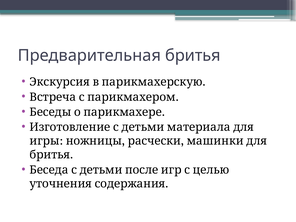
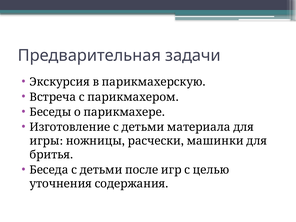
Предварительная бритья: бритья -> задачи
